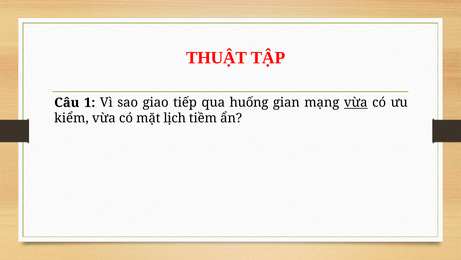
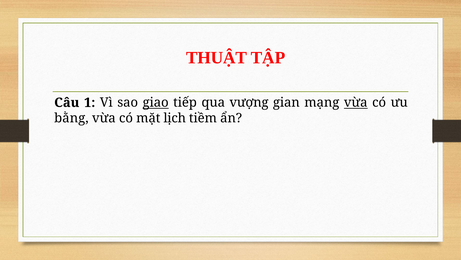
giao underline: none -> present
huống: huống -> vượng
kiểm: kiểm -> bằng
